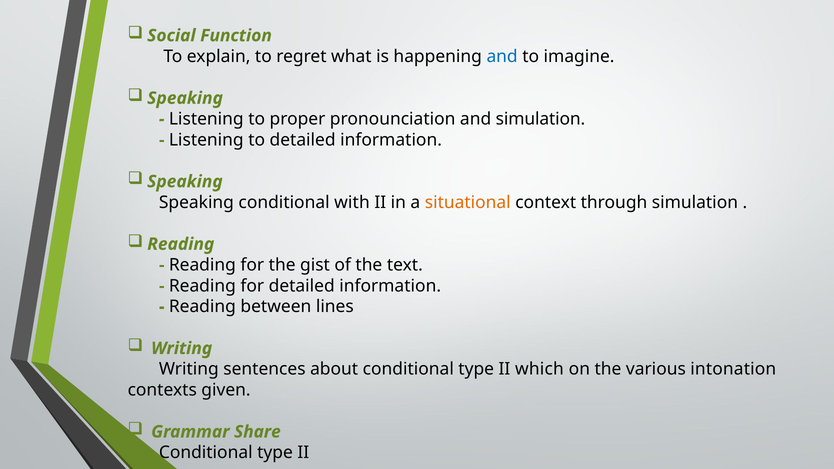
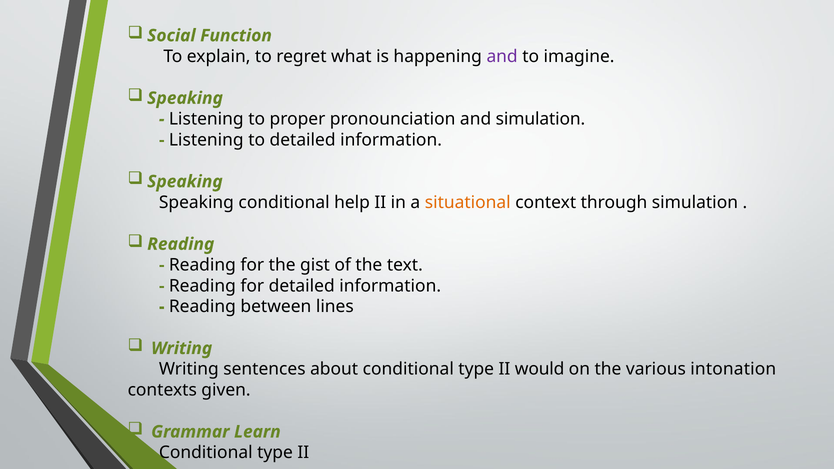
and at (502, 56) colour: blue -> purple
with: with -> help
which: which -> would
Share: Share -> Learn
